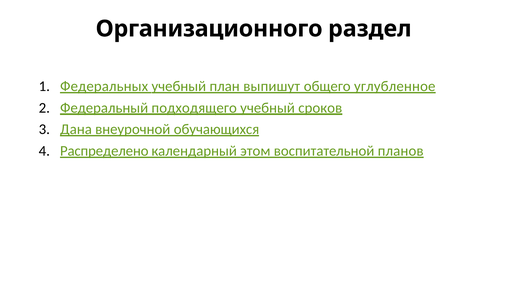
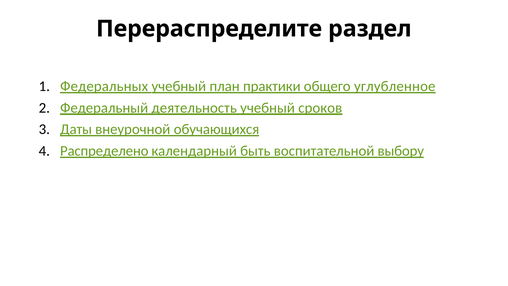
Организационного: Организационного -> Перераспределите
выпишут: выпишут -> практики
подходящего: подходящего -> деятельность
Дана: Дана -> Даты
этом: этом -> быть
планов: планов -> выбору
